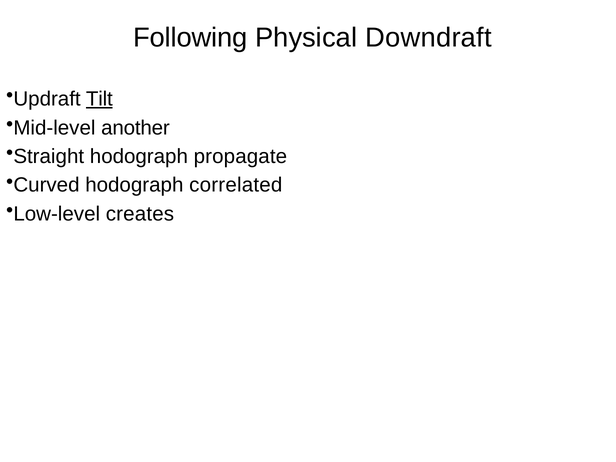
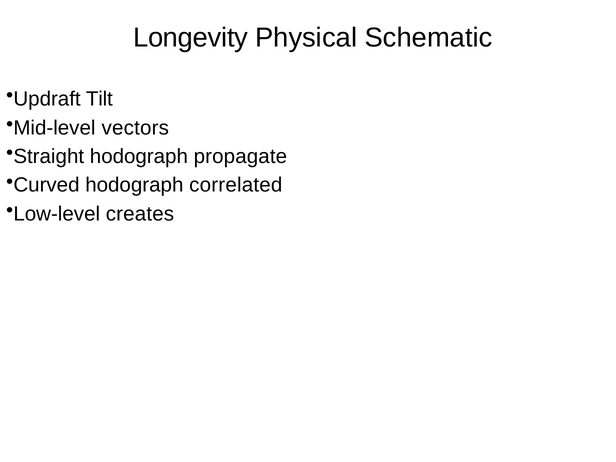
Following: Following -> Longevity
Downdraft: Downdraft -> Schematic
Tilt underline: present -> none
another: another -> vectors
